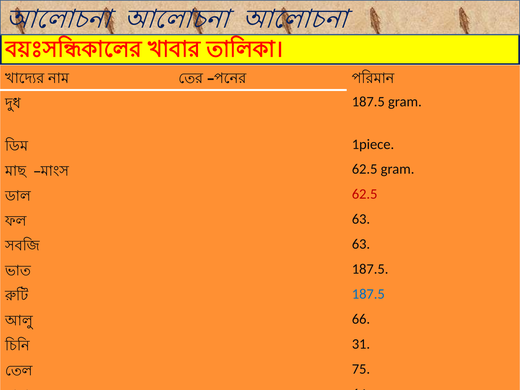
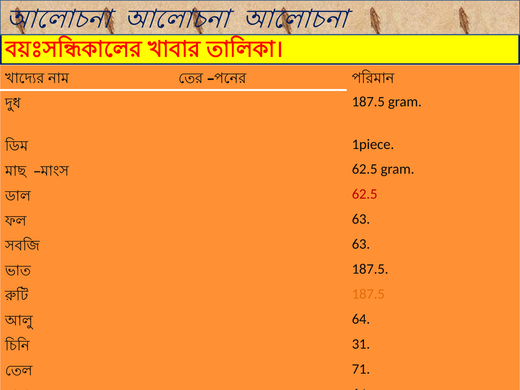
187.5 at (368, 294) colour: blue -> orange
66 at (361, 319): 66 -> 64
75: 75 -> 71
